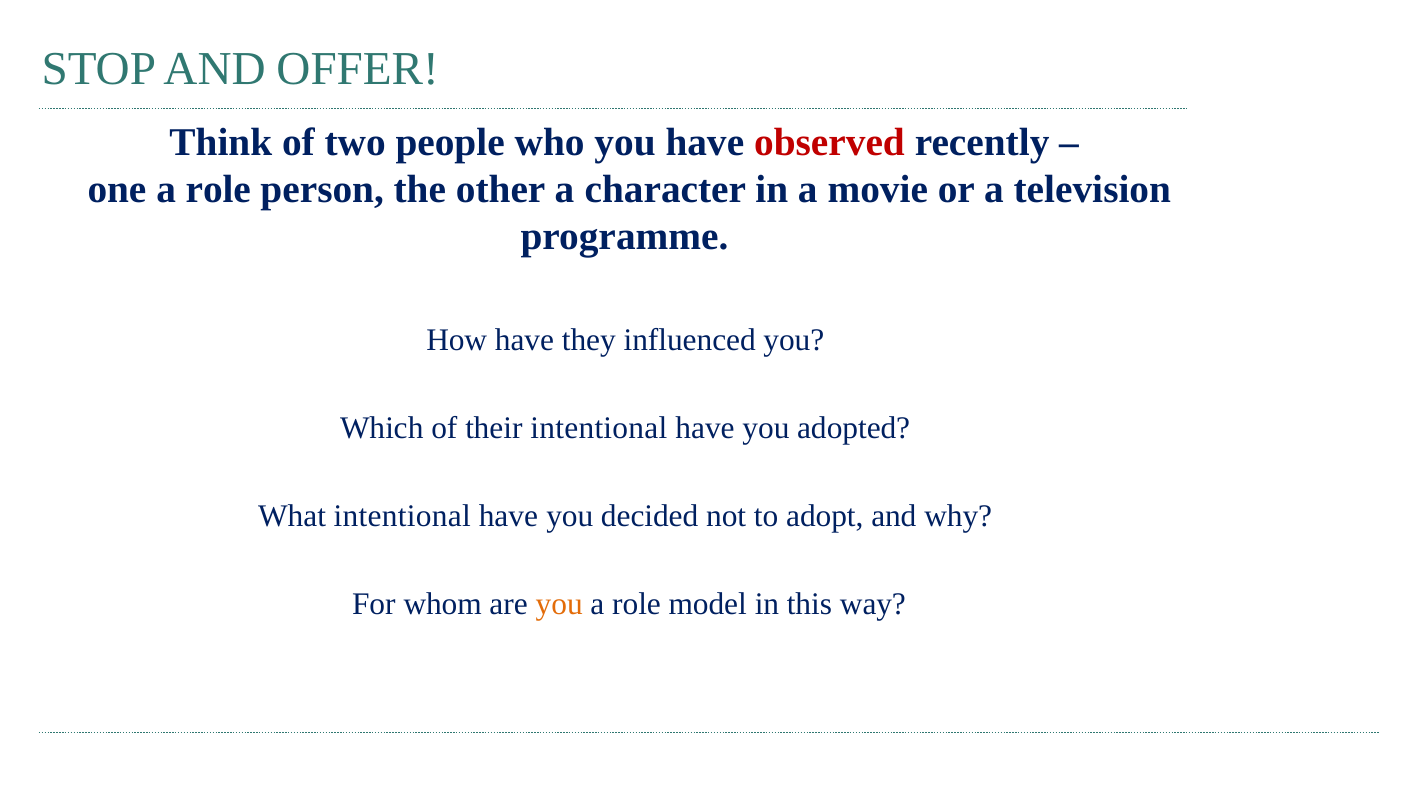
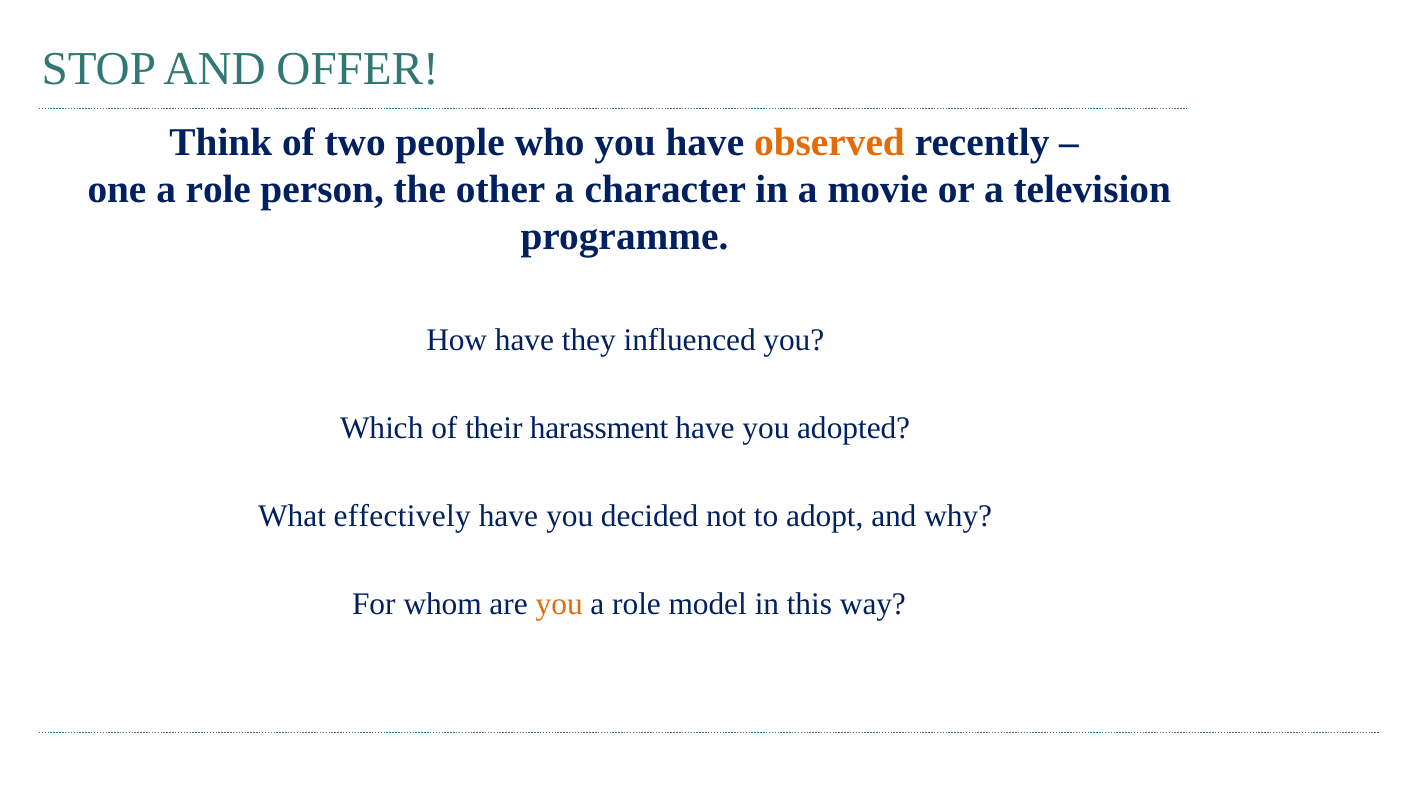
observed colour: red -> orange
their intentional: intentional -> harassment
What intentional: intentional -> effectively
